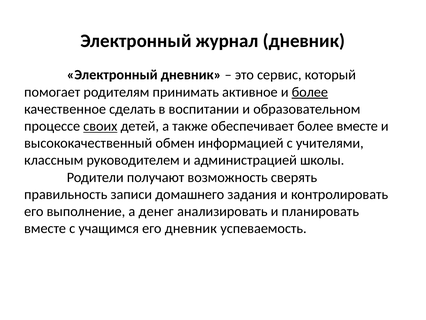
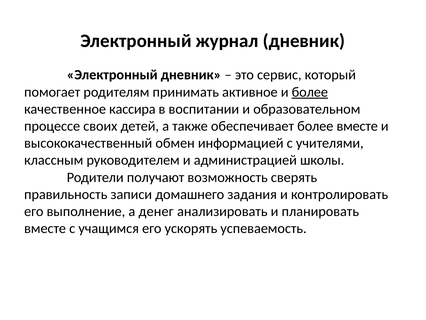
сделать: сделать -> кассира
своих underline: present -> none
его дневник: дневник -> ускорять
